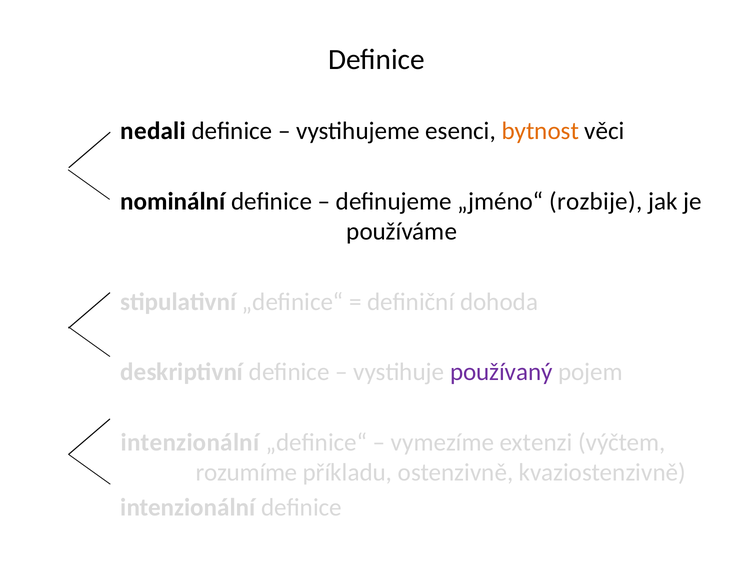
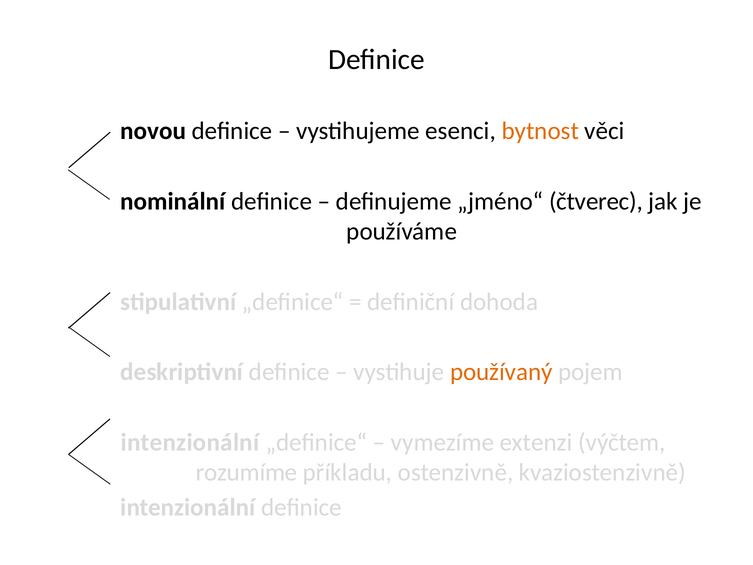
nedali: nedali -> novou
rozbije: rozbije -> čtverec
používaný colour: purple -> orange
